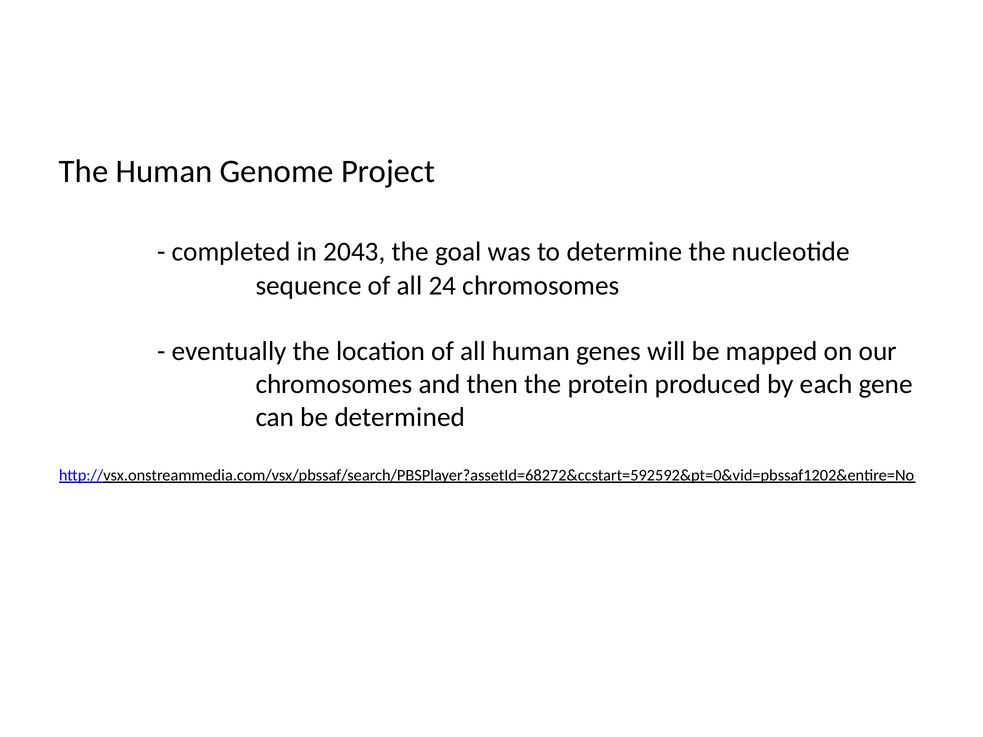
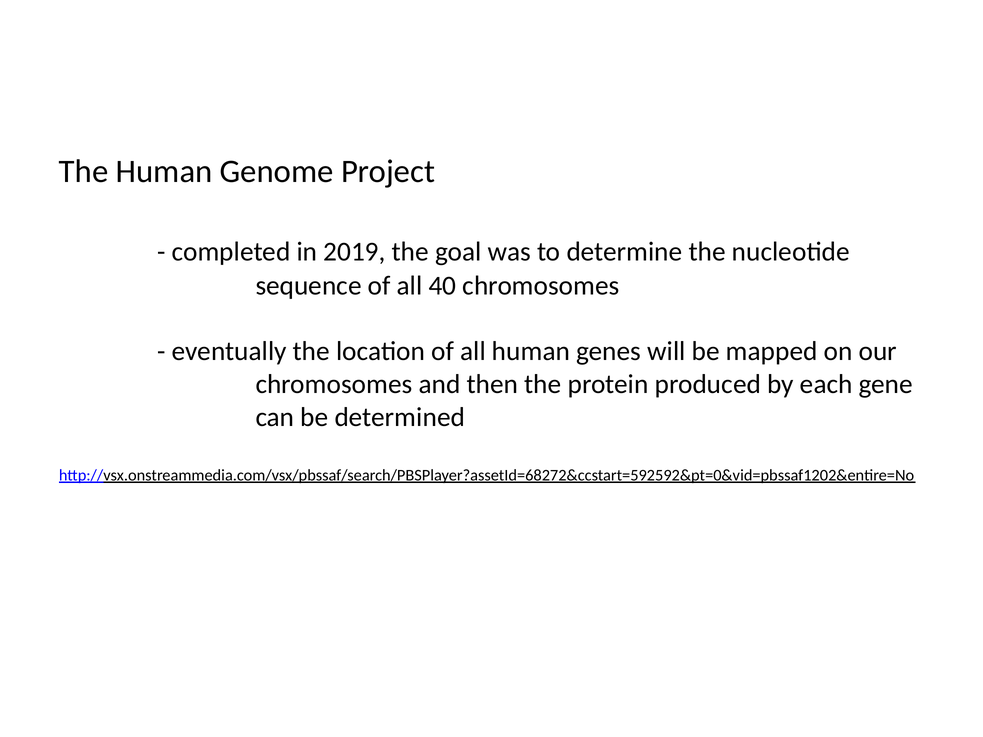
2043: 2043 -> 2019
24: 24 -> 40
